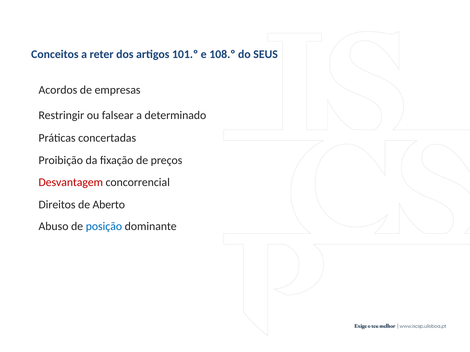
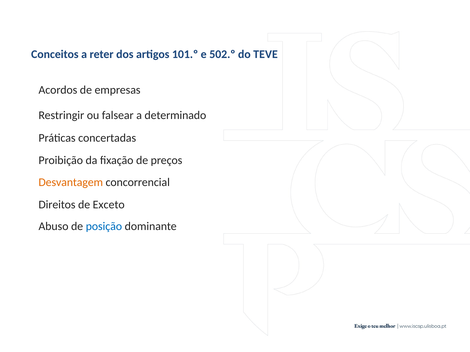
108.º: 108.º -> 502.º
SEUS: SEUS -> TEVE
Desvantagem colour: red -> orange
Aberto: Aberto -> Exceto
